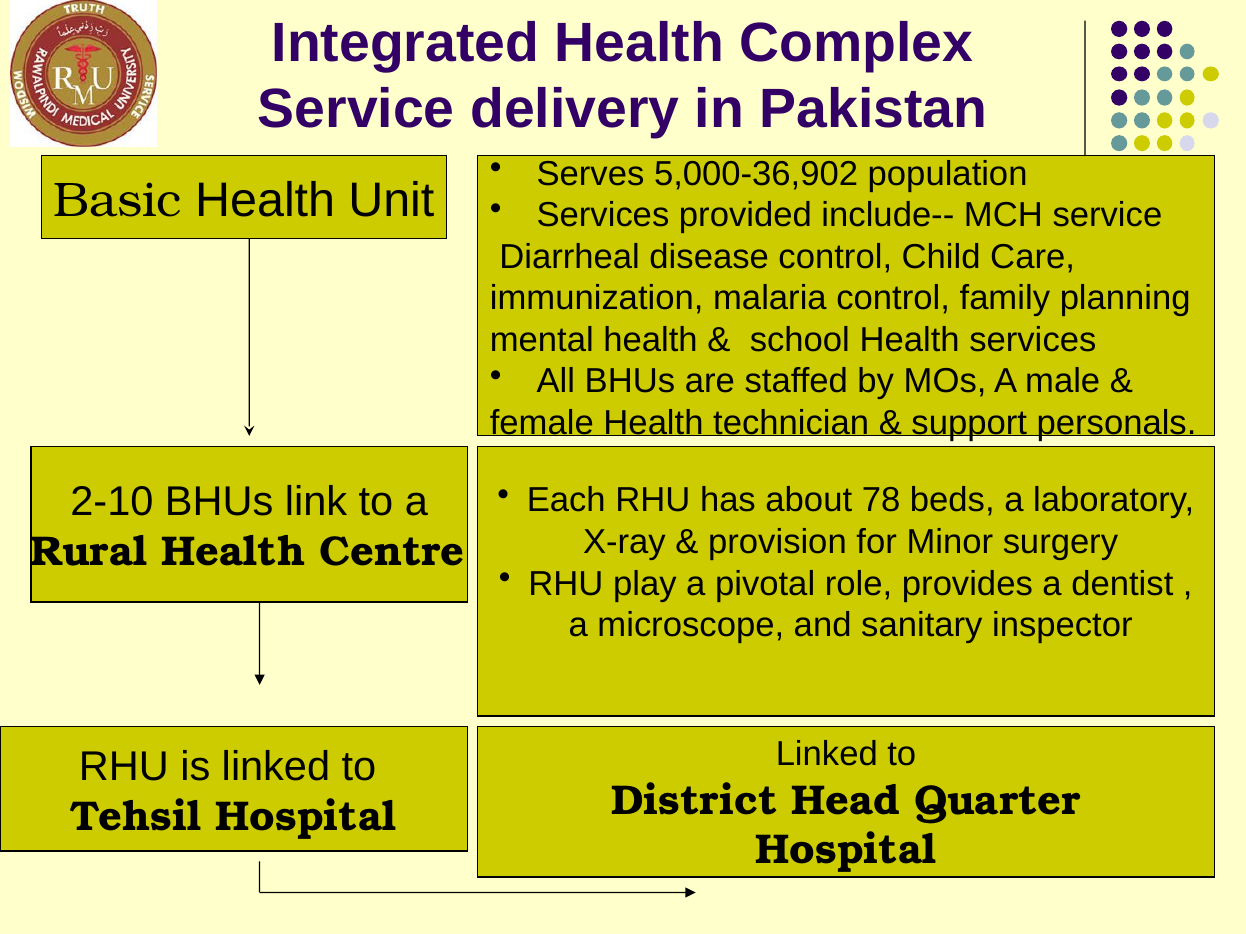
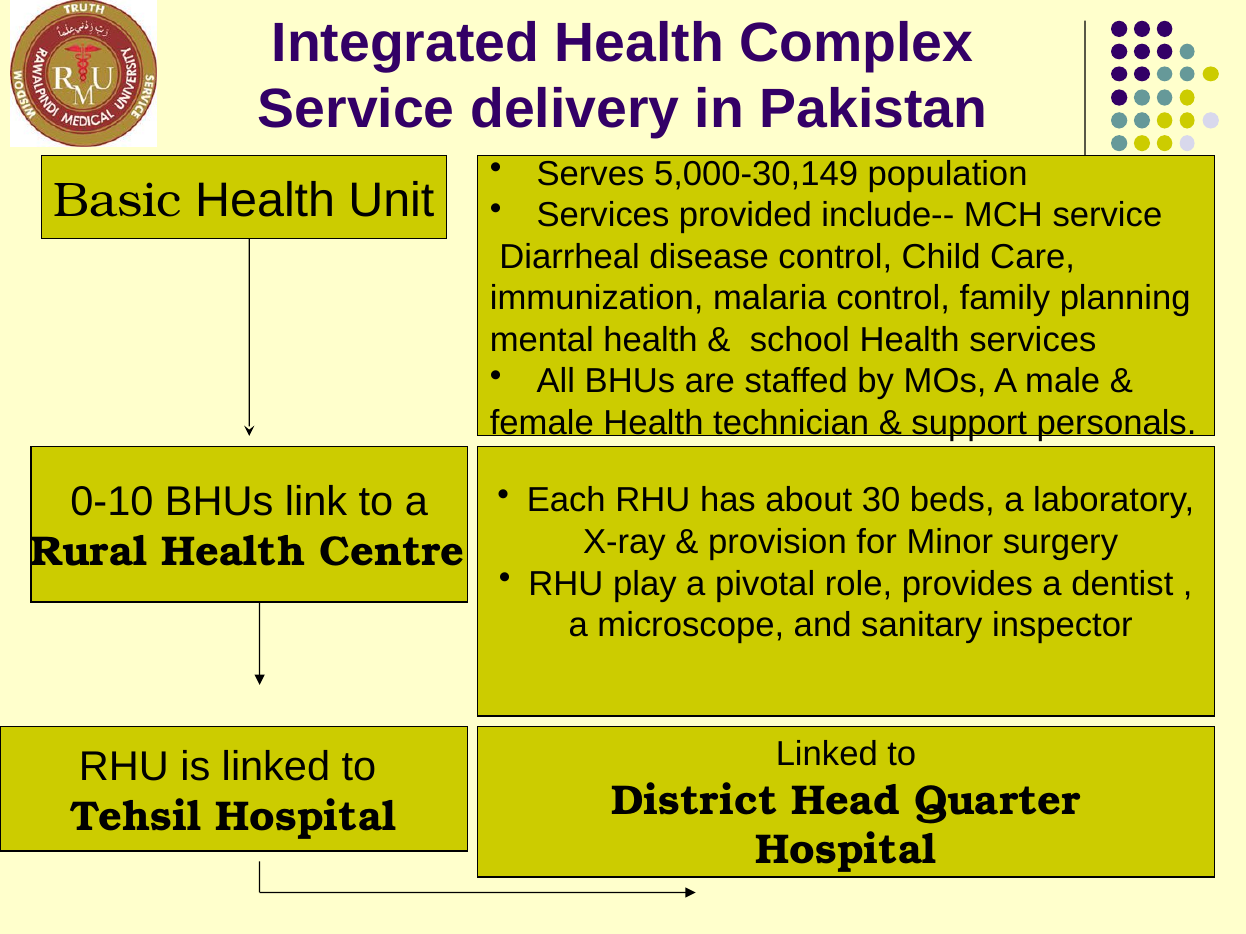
5,000-36,902: 5,000-36,902 -> 5,000-30,149
78: 78 -> 30
2-10: 2-10 -> 0-10
